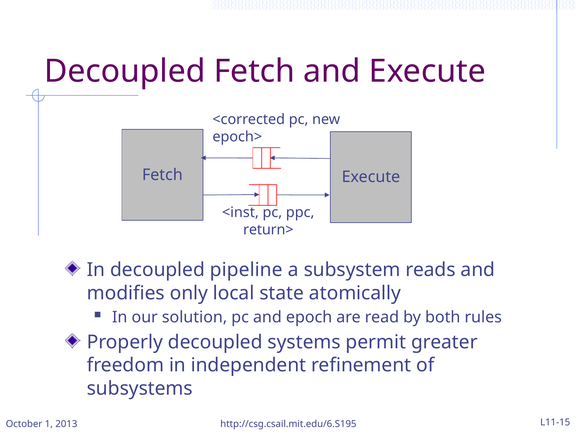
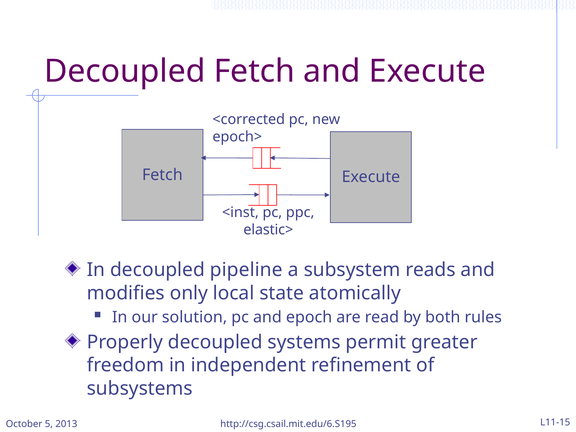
return>: return> -> elastic>
1: 1 -> 5
